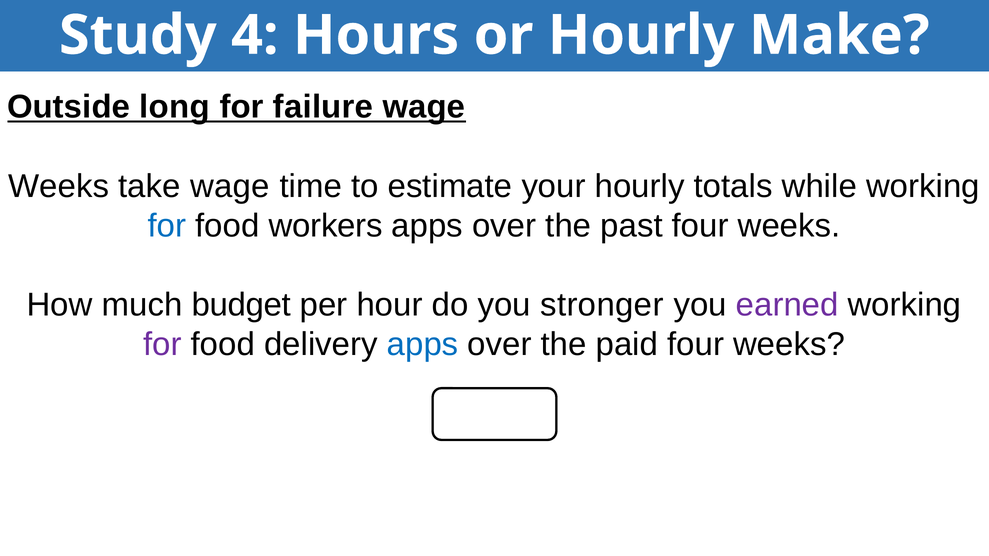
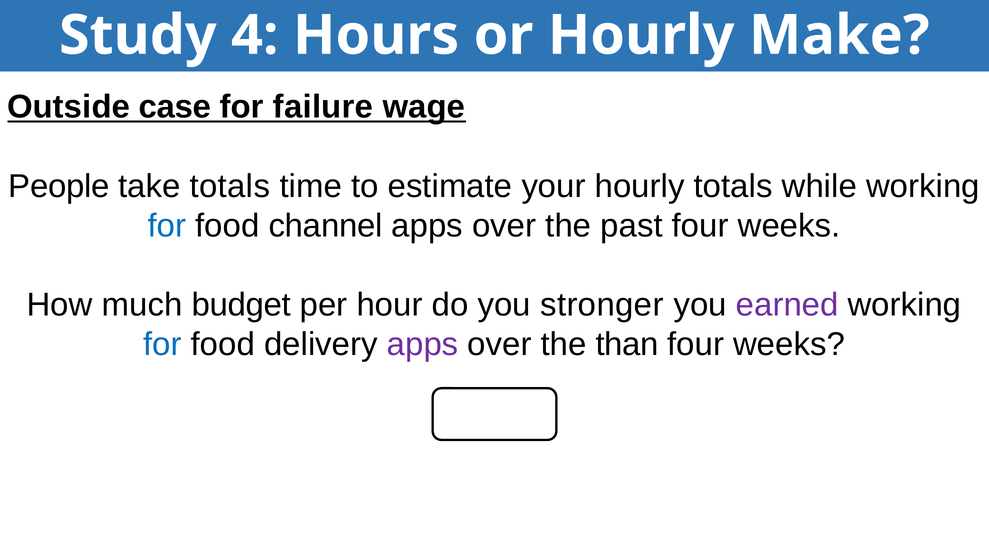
long: long -> case
Weeks at (59, 186): Weeks -> People
take wage: wage -> totals
workers: workers -> channel
for at (162, 345) colour: purple -> blue
apps at (423, 345) colour: blue -> purple
paid: paid -> than
